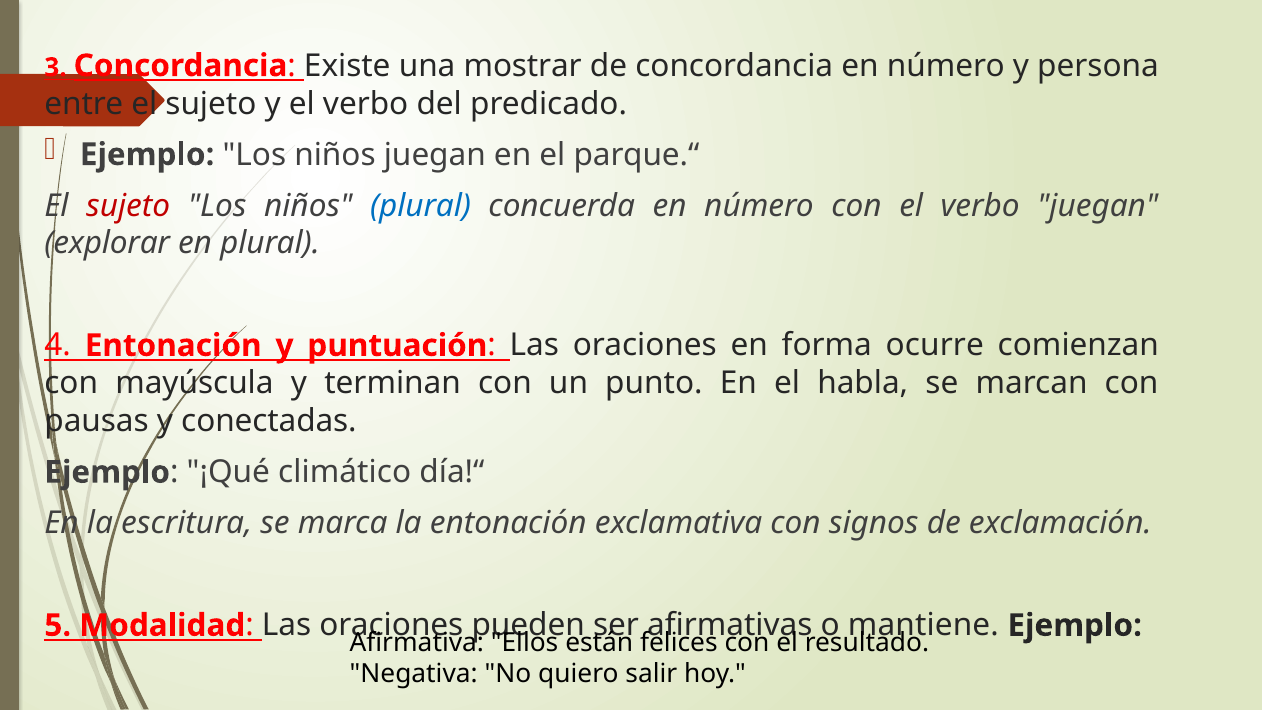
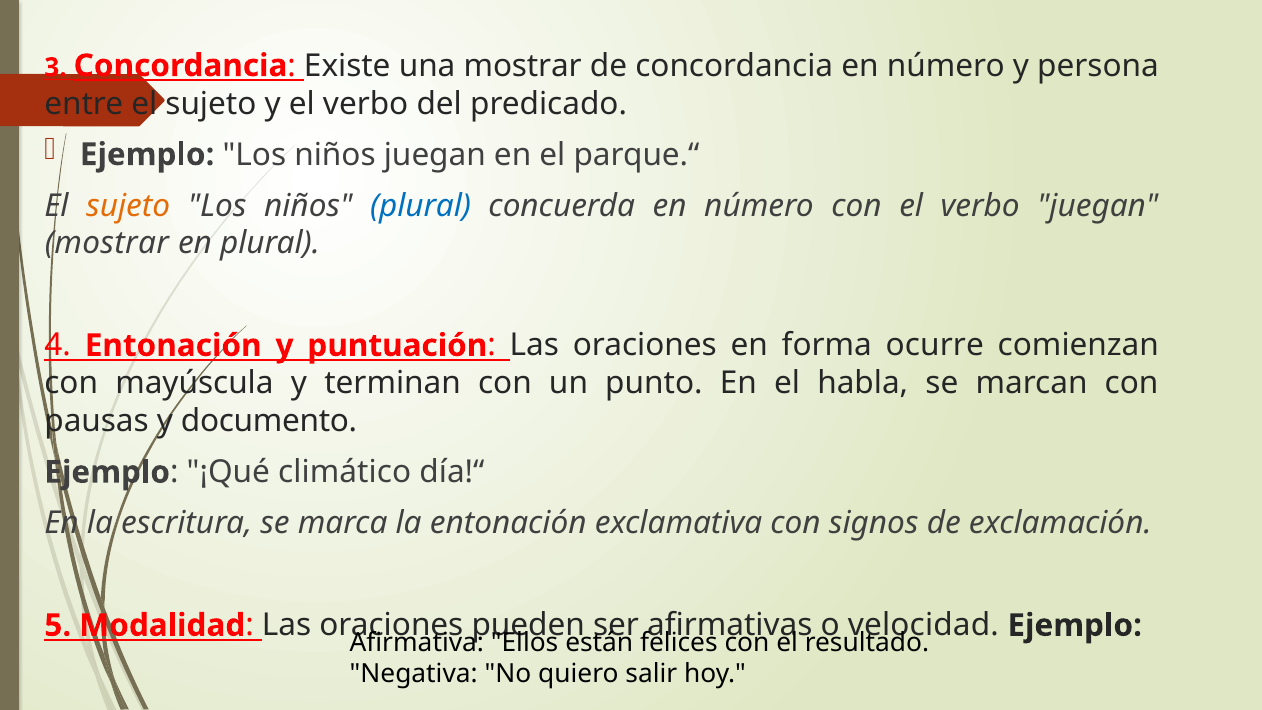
sujeto at (128, 206) colour: red -> orange
explorar at (107, 243): explorar -> mostrar
conectadas: conectadas -> documento
mantiene: mantiene -> velocidad
